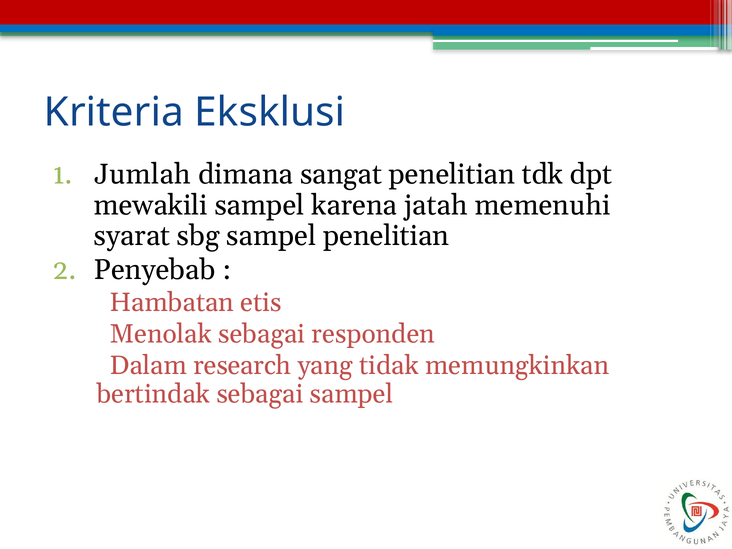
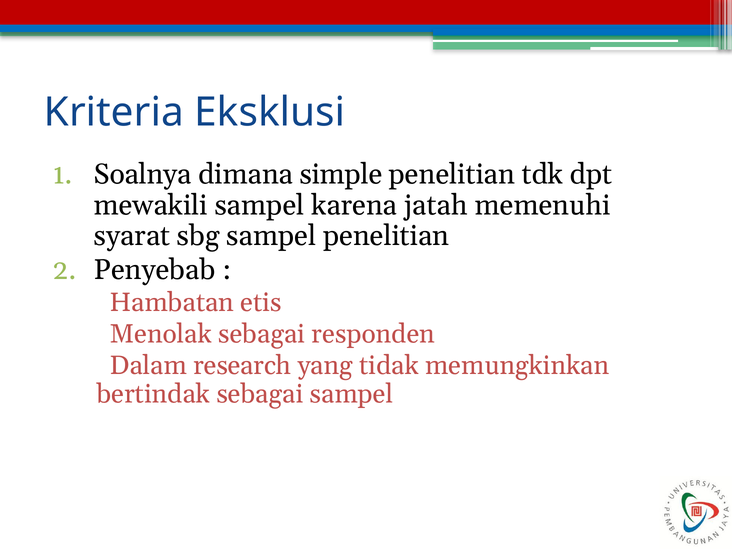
Jumlah: Jumlah -> Soalnya
sangat: sangat -> simple
